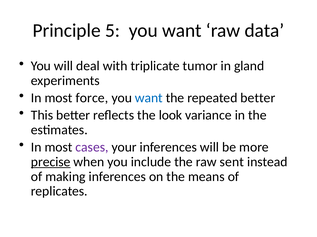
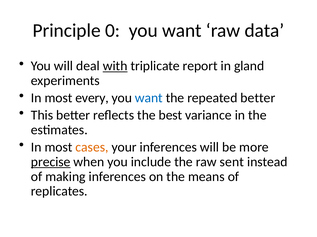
5: 5 -> 0
with underline: none -> present
tumor: tumor -> report
force: force -> every
look: look -> best
cases colour: purple -> orange
